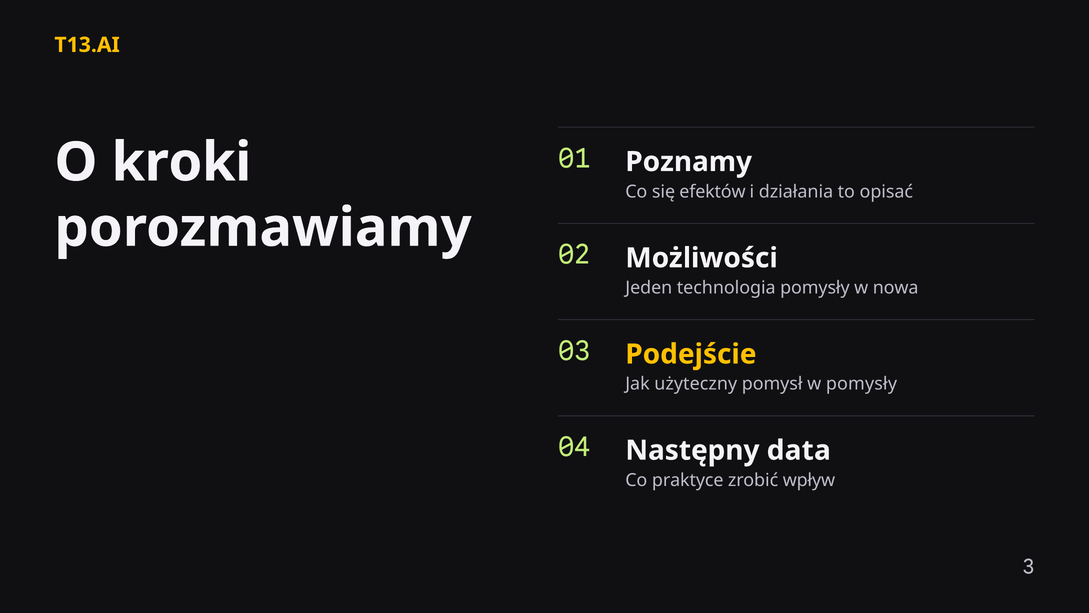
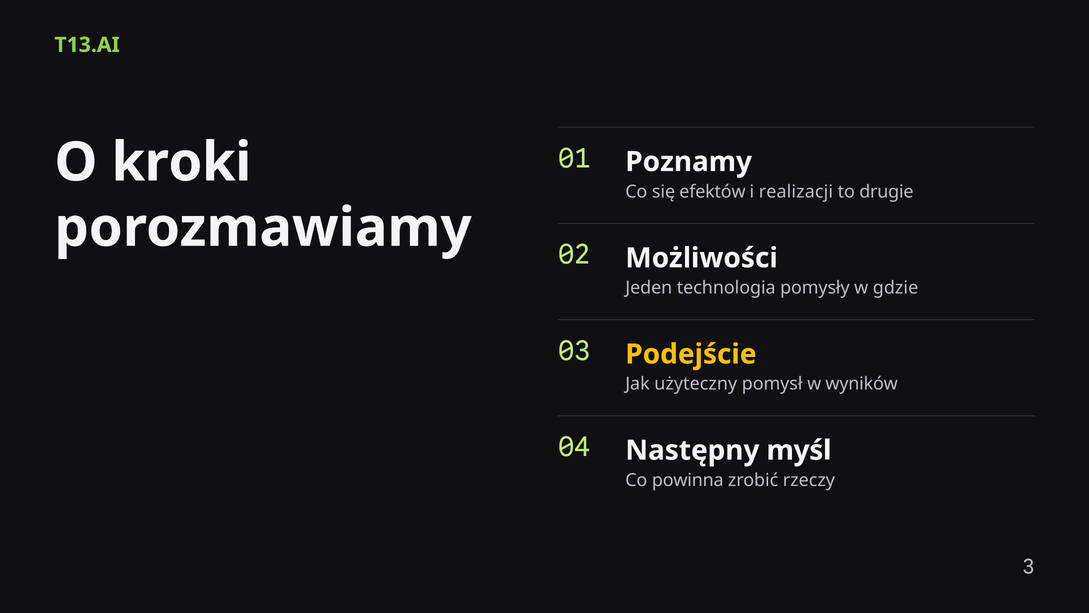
T13.AI colour: yellow -> light green
działania: działania -> realizacji
opisać: opisać -> drugie
nowa: nowa -> gdzie
w pomysły: pomysły -> wyników
data: data -> myśl
praktyce: praktyce -> powinna
wpływ: wpływ -> rzeczy
